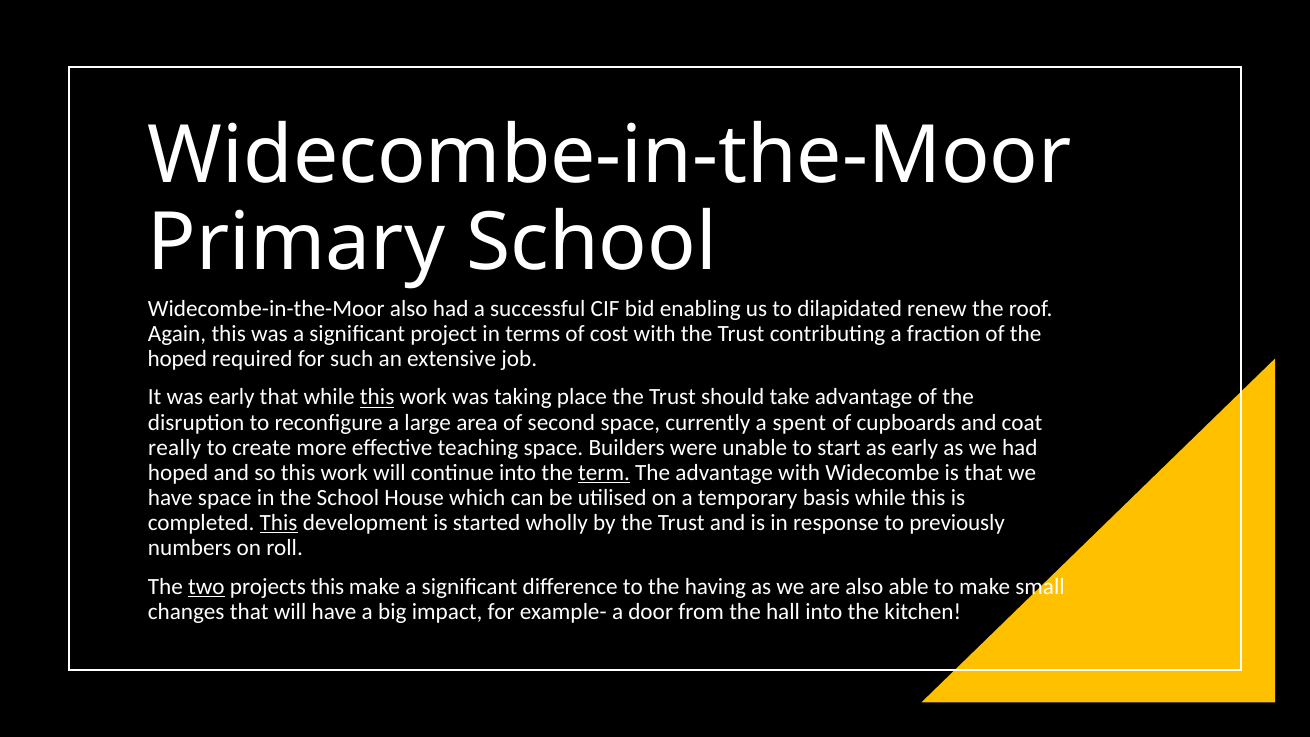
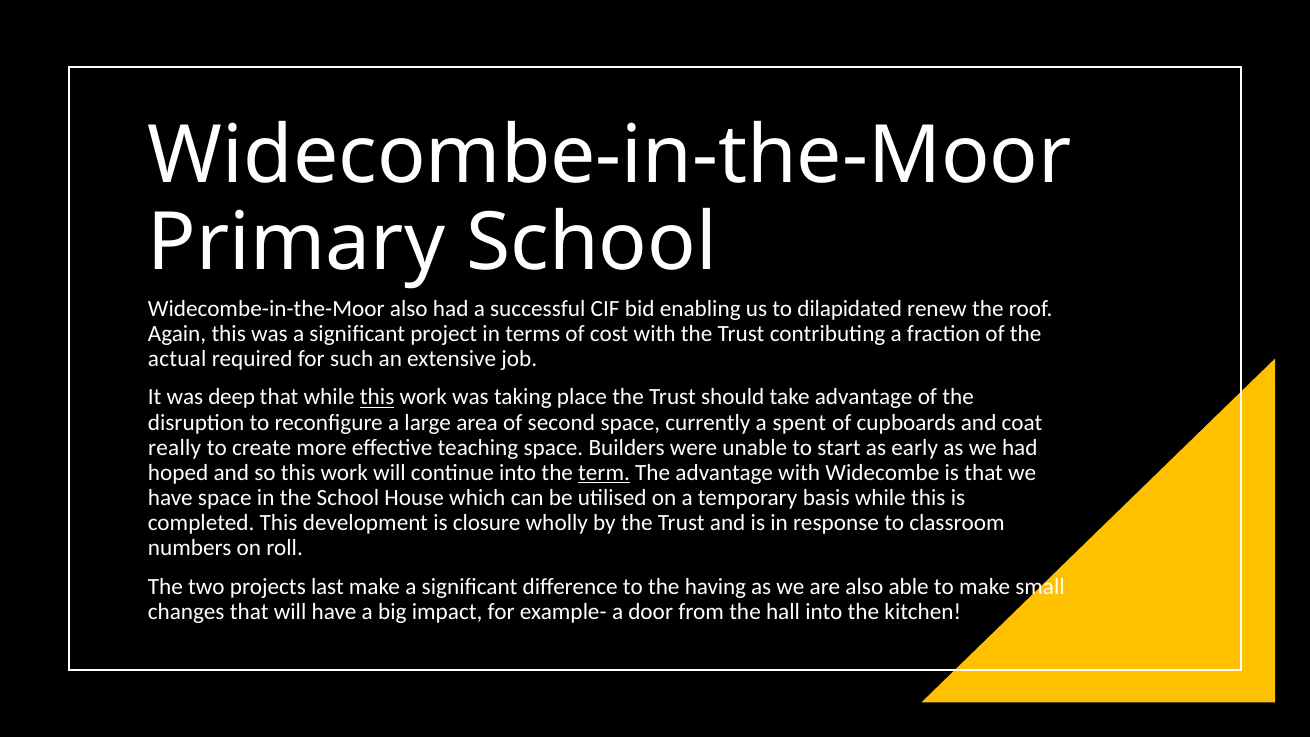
hoped at (177, 358): hoped -> actual
was early: early -> deep
This at (279, 523) underline: present -> none
started: started -> closure
previously: previously -> classroom
two underline: present -> none
projects this: this -> last
